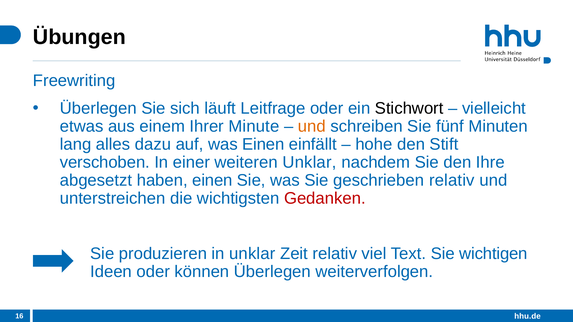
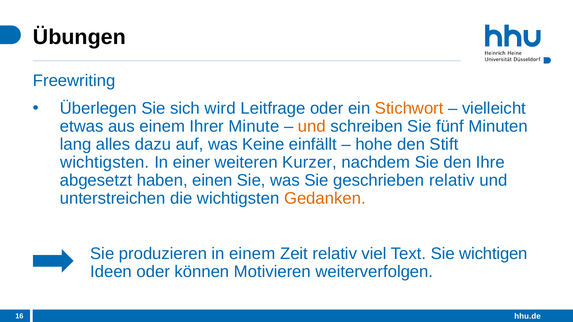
läuft: läuft -> wird
Stichwort colour: black -> orange
was Einen: Einen -> Keine
verschoben at (105, 163): verschoben -> wichtigsten
weiteren Unklar: Unklar -> Kurzer
Gedanken colour: red -> orange
in unklar: unklar -> einem
können Überlegen: Überlegen -> Motivieren
